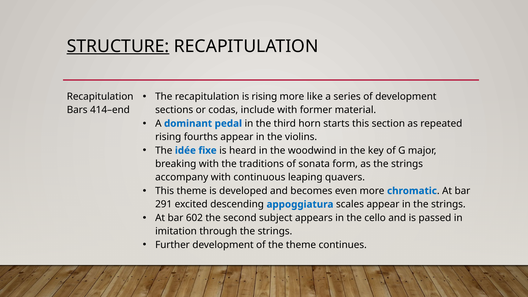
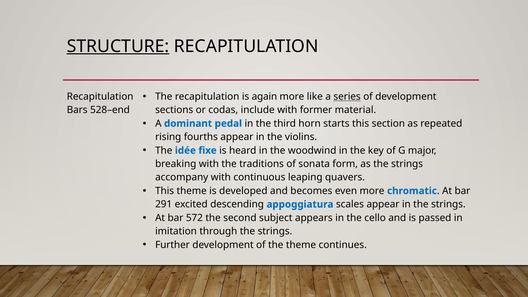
is rising: rising -> again
series underline: none -> present
414–end: 414–end -> 528–end
602: 602 -> 572
